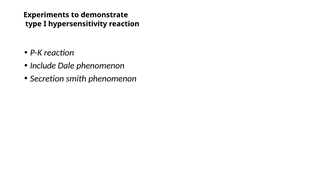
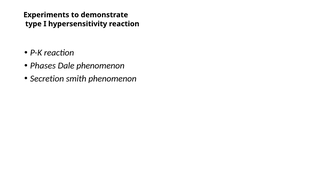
Include: Include -> Phases
